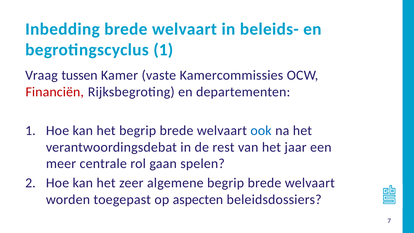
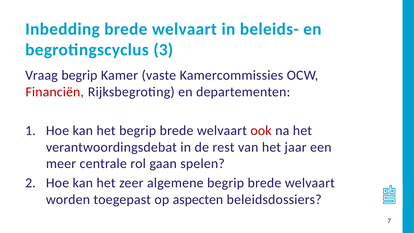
begrotingscyclus 1: 1 -> 3
Vraag tussen: tussen -> begrip
ook colour: blue -> red
